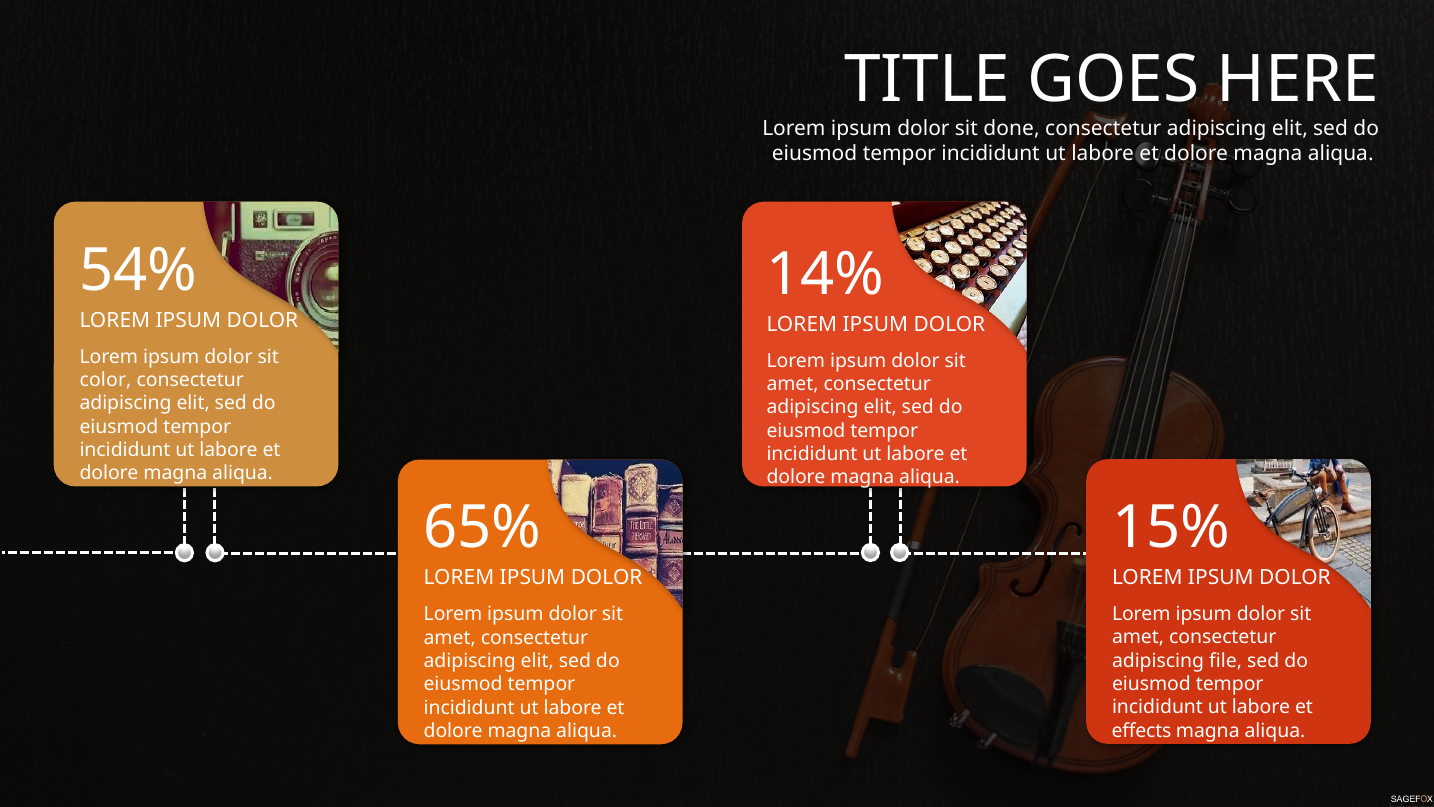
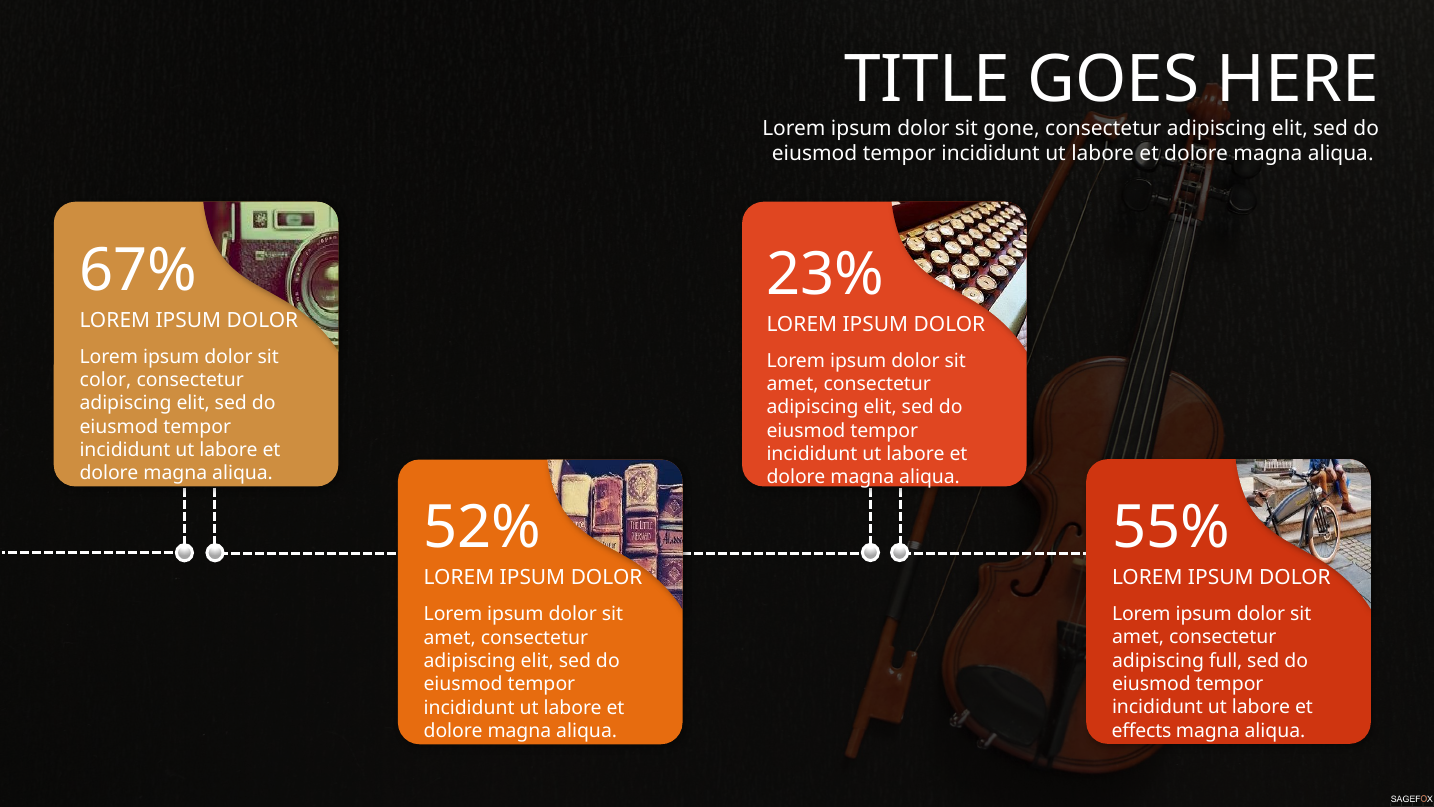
done: done -> gone
54%: 54% -> 67%
14%: 14% -> 23%
15%: 15% -> 55%
65%: 65% -> 52%
file: file -> full
